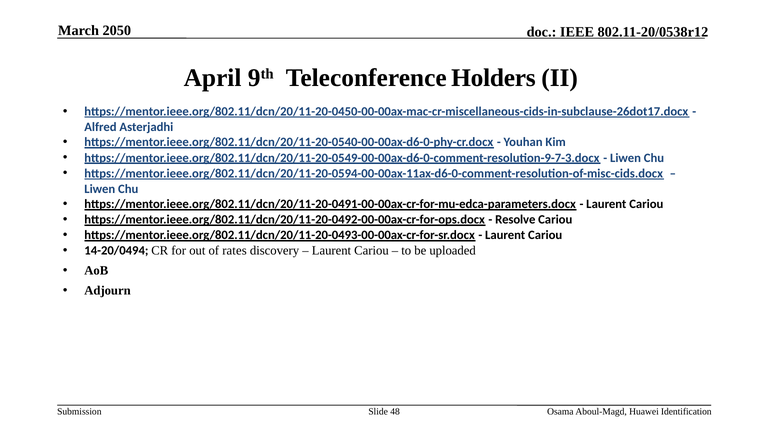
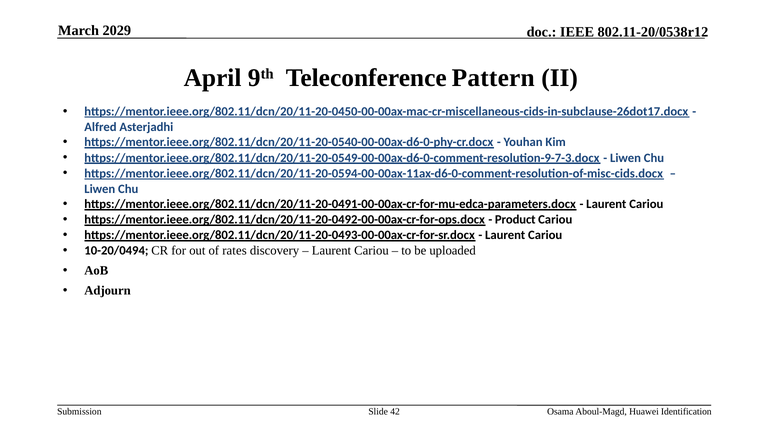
2050: 2050 -> 2029
Holders: Holders -> Pattern
Resolve: Resolve -> Product
14-20/0494: 14-20/0494 -> 10-20/0494
48: 48 -> 42
